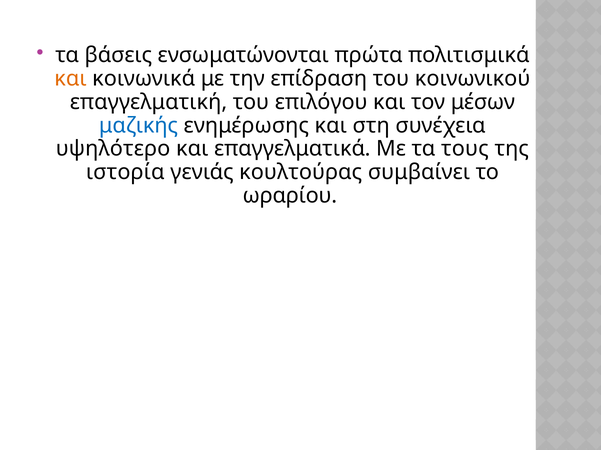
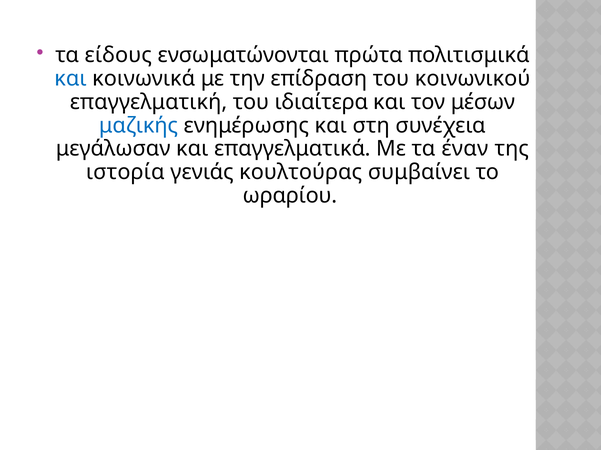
βάσεις: βάσεις -> είδους
και at (70, 79) colour: orange -> blue
επιλόγου: επιλόγου -> ιδιαίτερα
υψηλότερο: υψηλότερο -> μεγάλωσαν
τους: τους -> έναν
